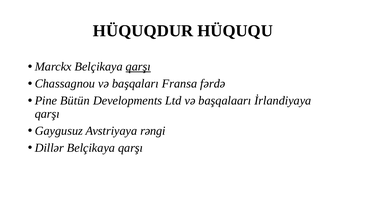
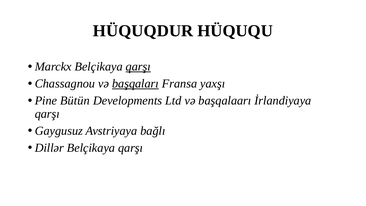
başqaları underline: none -> present
fərdə: fərdə -> yaxşı
rəngi: rəngi -> bağlı
